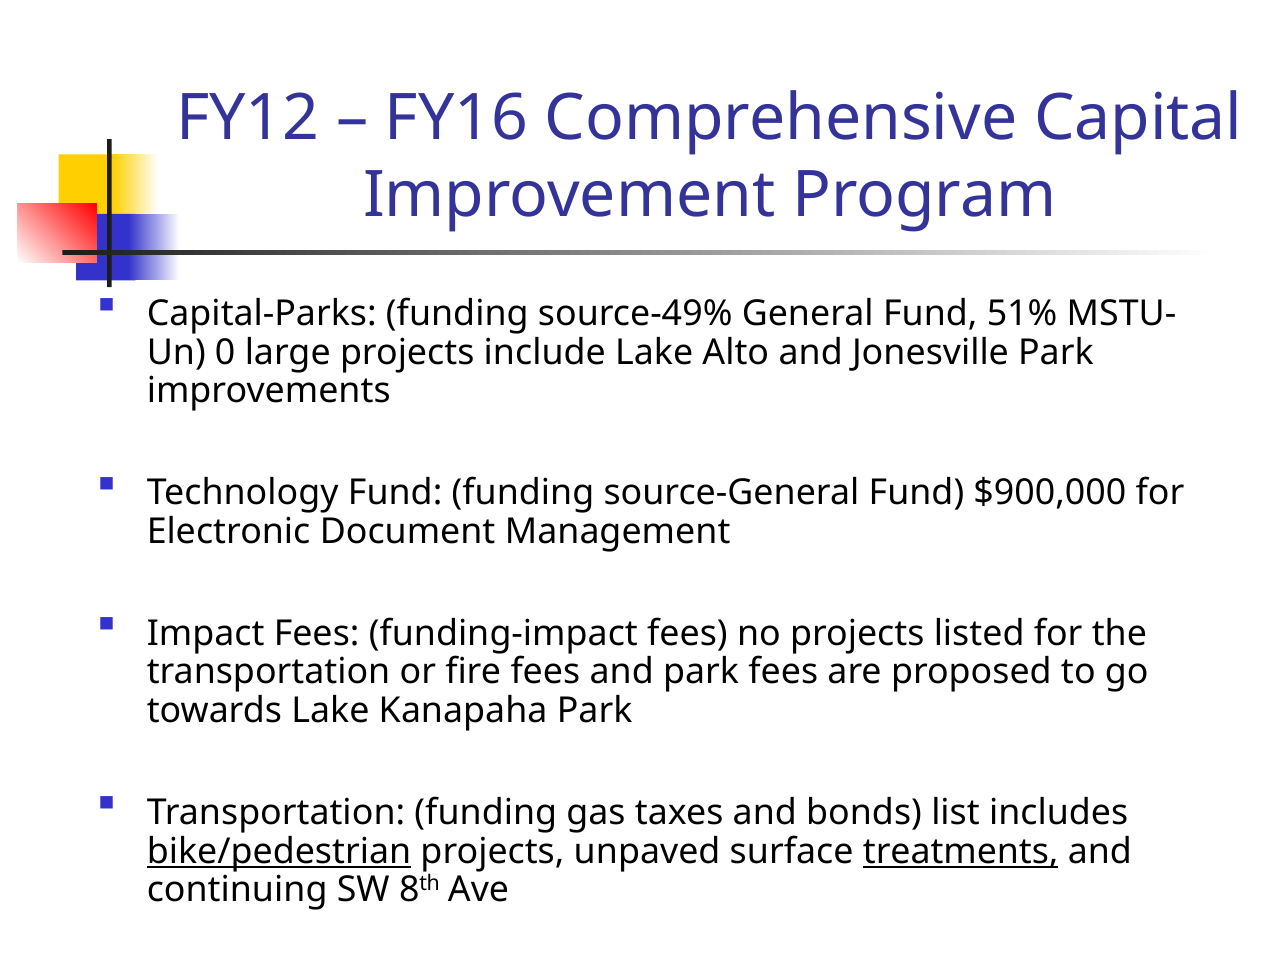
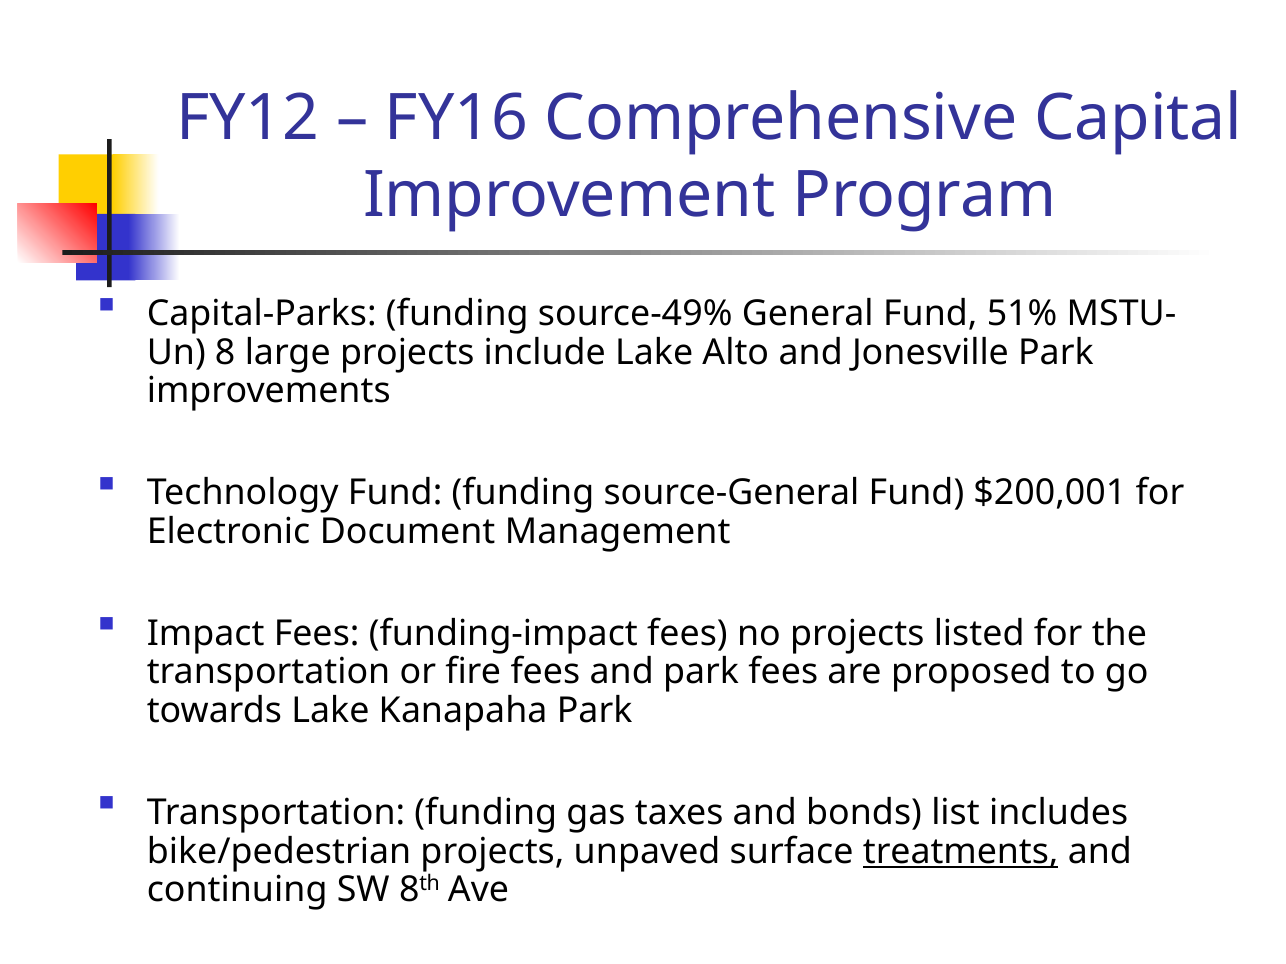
0: 0 -> 8
$900,000: $900,000 -> $200,001
bike/pedestrian underline: present -> none
